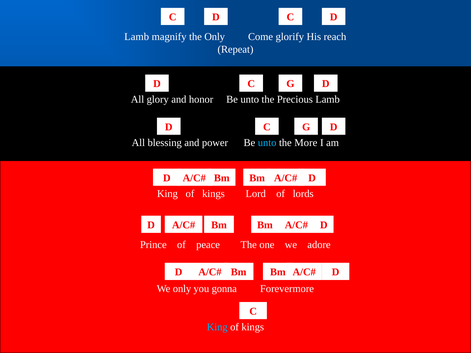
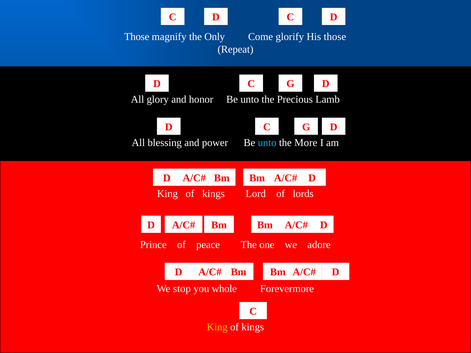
Lamb at (137, 37): Lamb -> Those
His reach: reach -> those
We only: only -> stop
gonna: gonna -> whole
King at (217, 327) colour: light blue -> yellow
